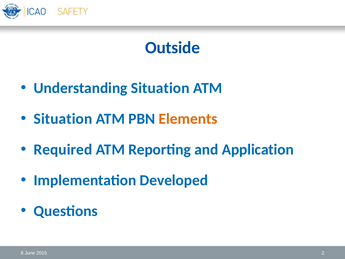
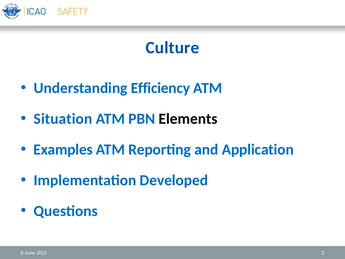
Outside: Outside -> Culture
Understanding Situation: Situation -> Efficiency
Elements colour: orange -> black
Required: Required -> Examples
